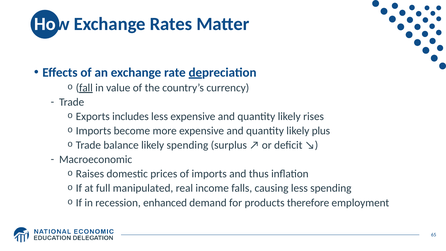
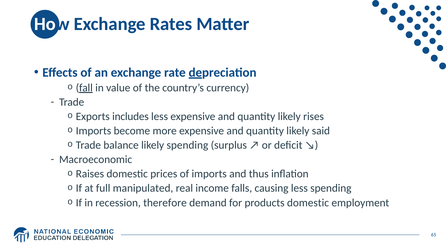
plus: plus -> said
enhanced: enhanced -> therefore
products therefore: therefore -> domestic
